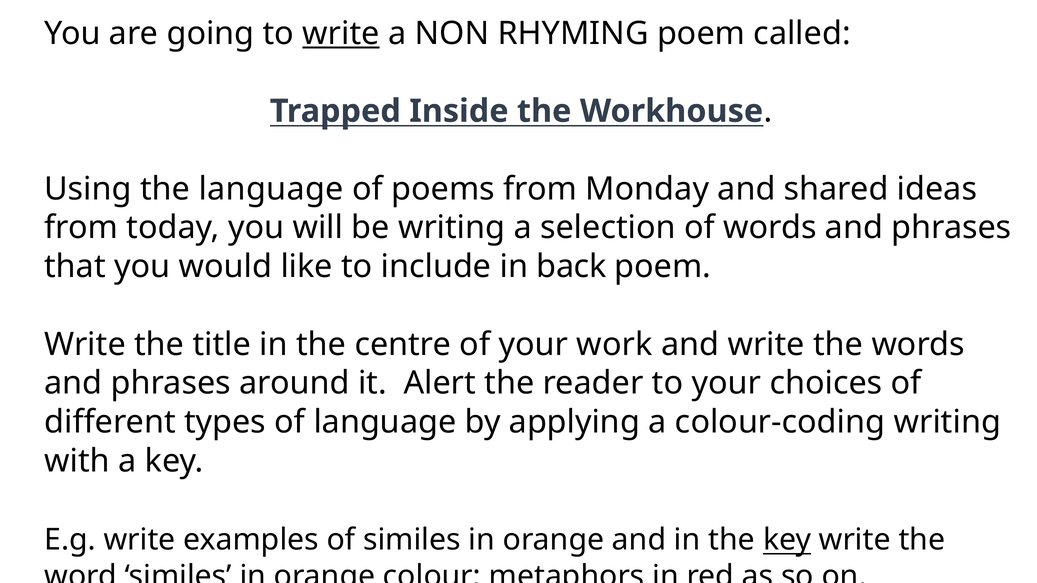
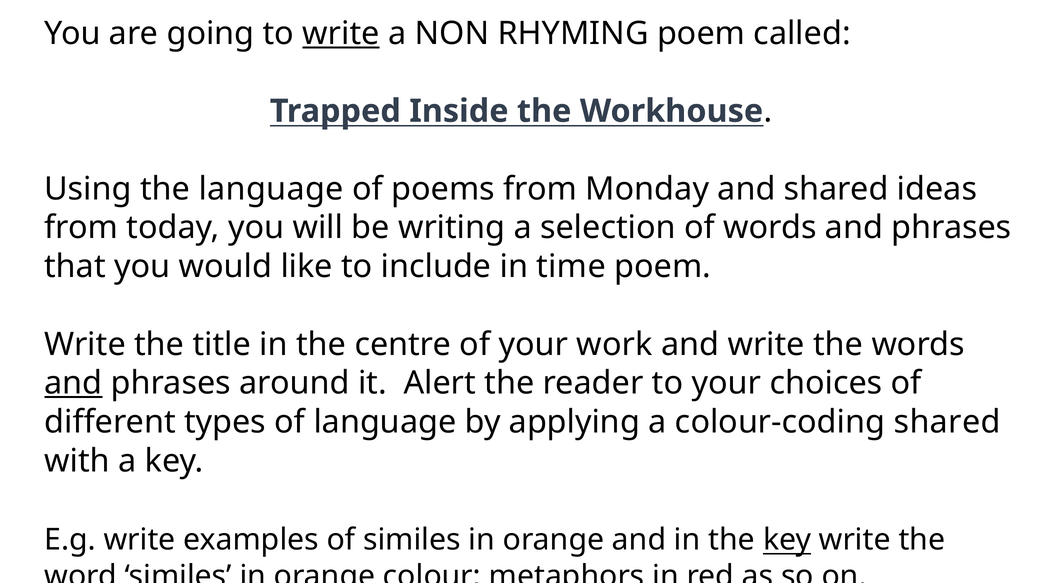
back: back -> time
and at (73, 383) underline: none -> present
colour-coding writing: writing -> shared
